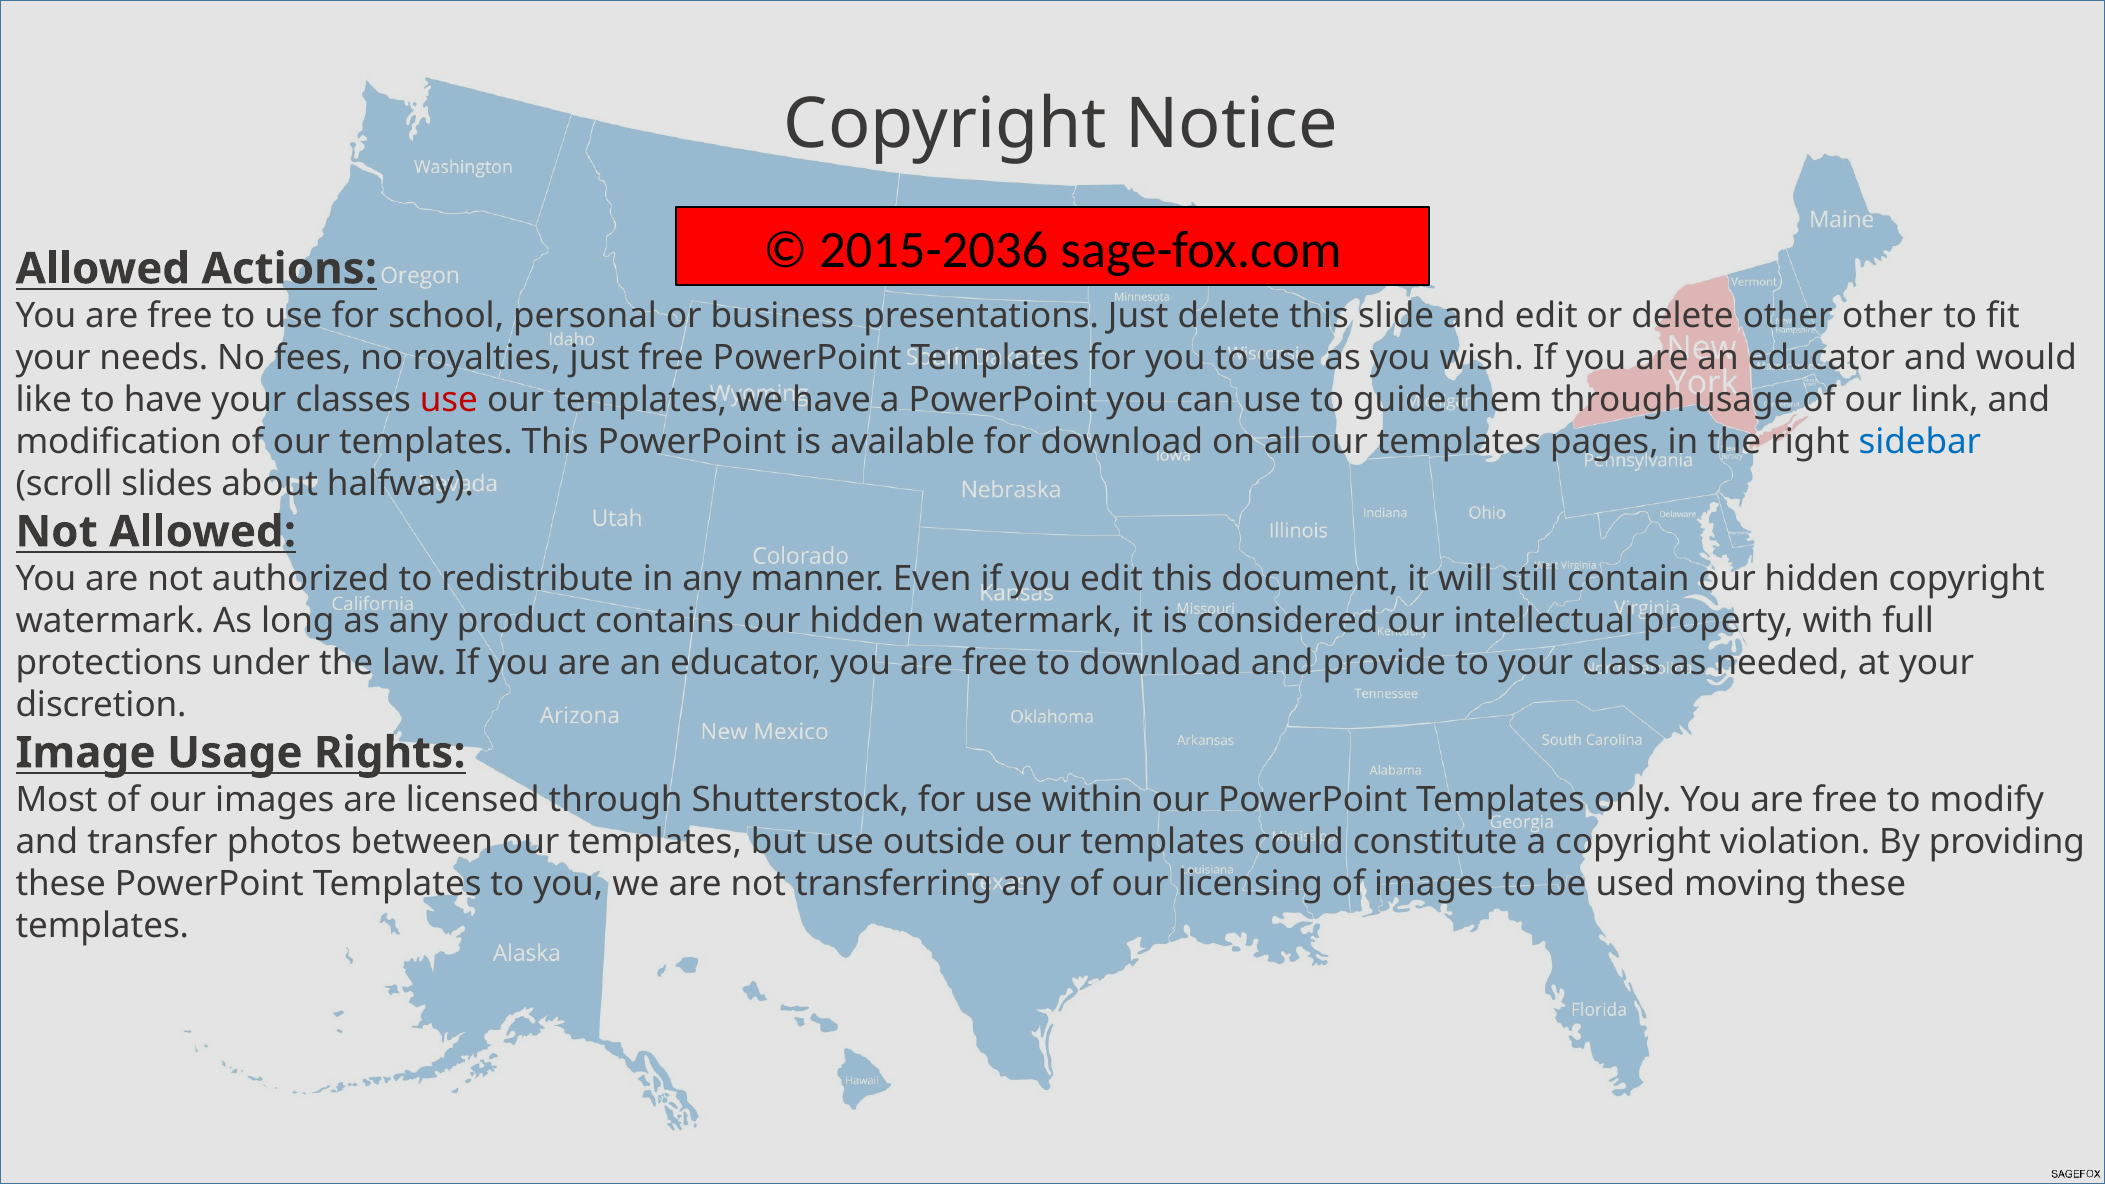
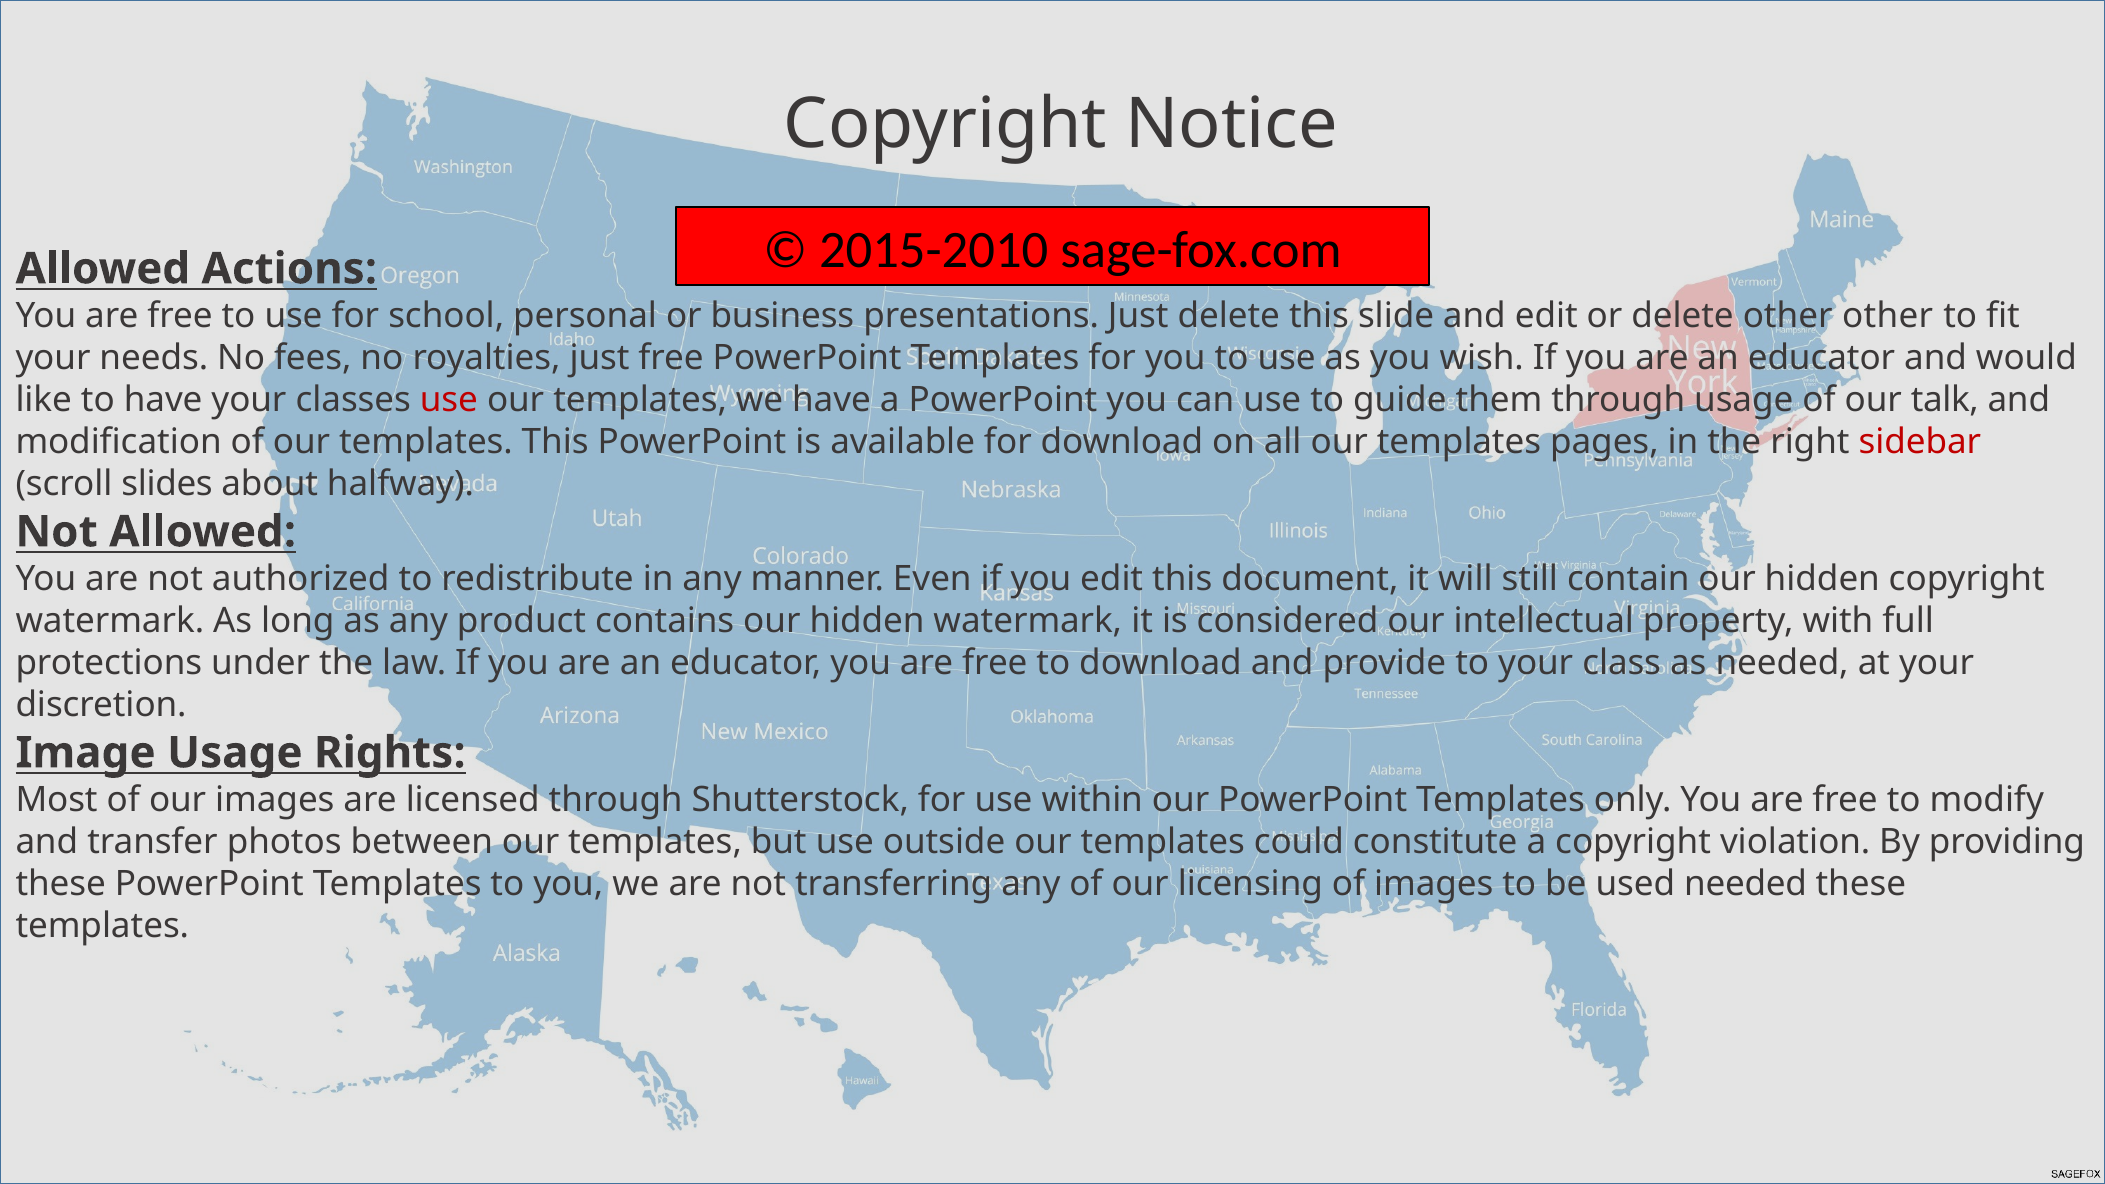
2015-2036: 2015-2036 -> 2015-2010
link: link -> talk
sidebar colour: blue -> red
used moving: moving -> needed
